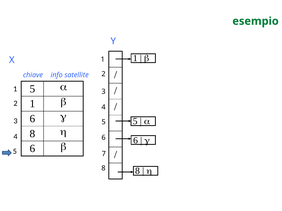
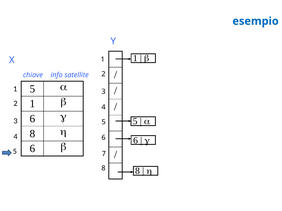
esempio colour: green -> blue
